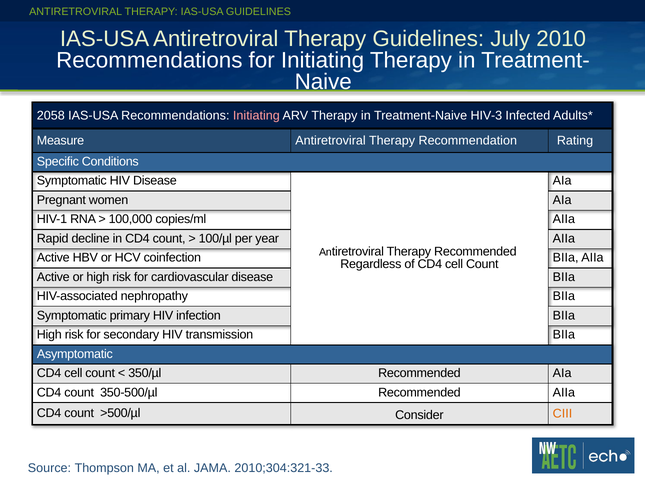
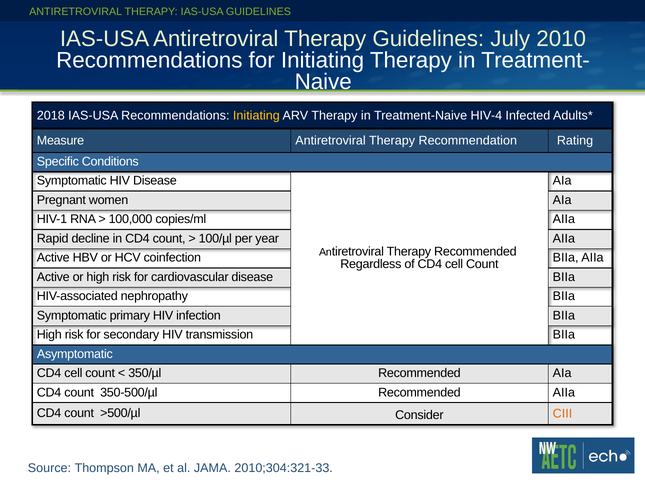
2058: 2058 -> 2018
Initiating at (256, 116) colour: pink -> yellow
HIV-3: HIV-3 -> HIV-4
